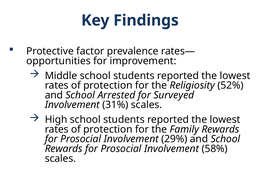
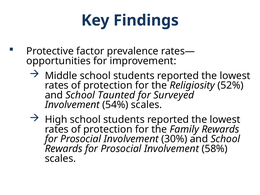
Arrested: Arrested -> Taunted
31%: 31% -> 54%
29%: 29% -> 30%
